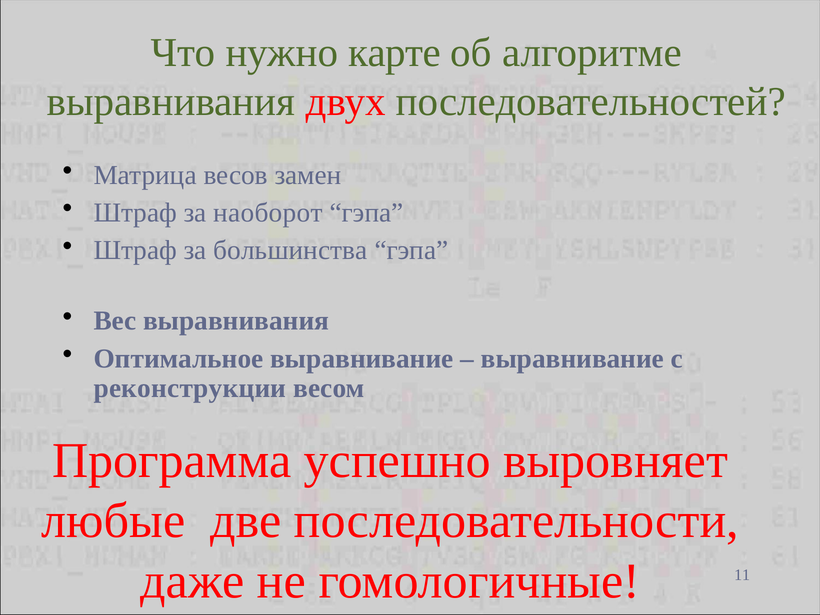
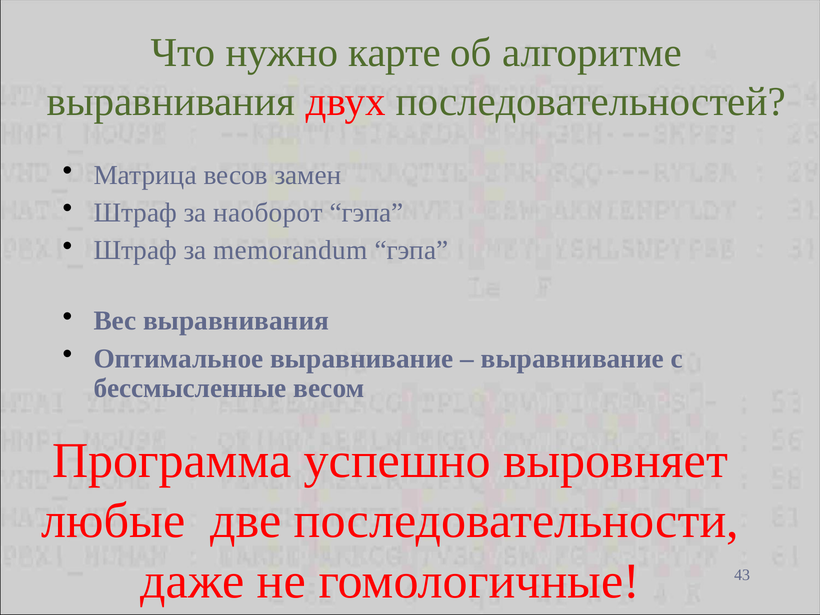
большинства: большинства -> memorandum
реконструкции: реконструкции -> бессмысленные
11: 11 -> 43
